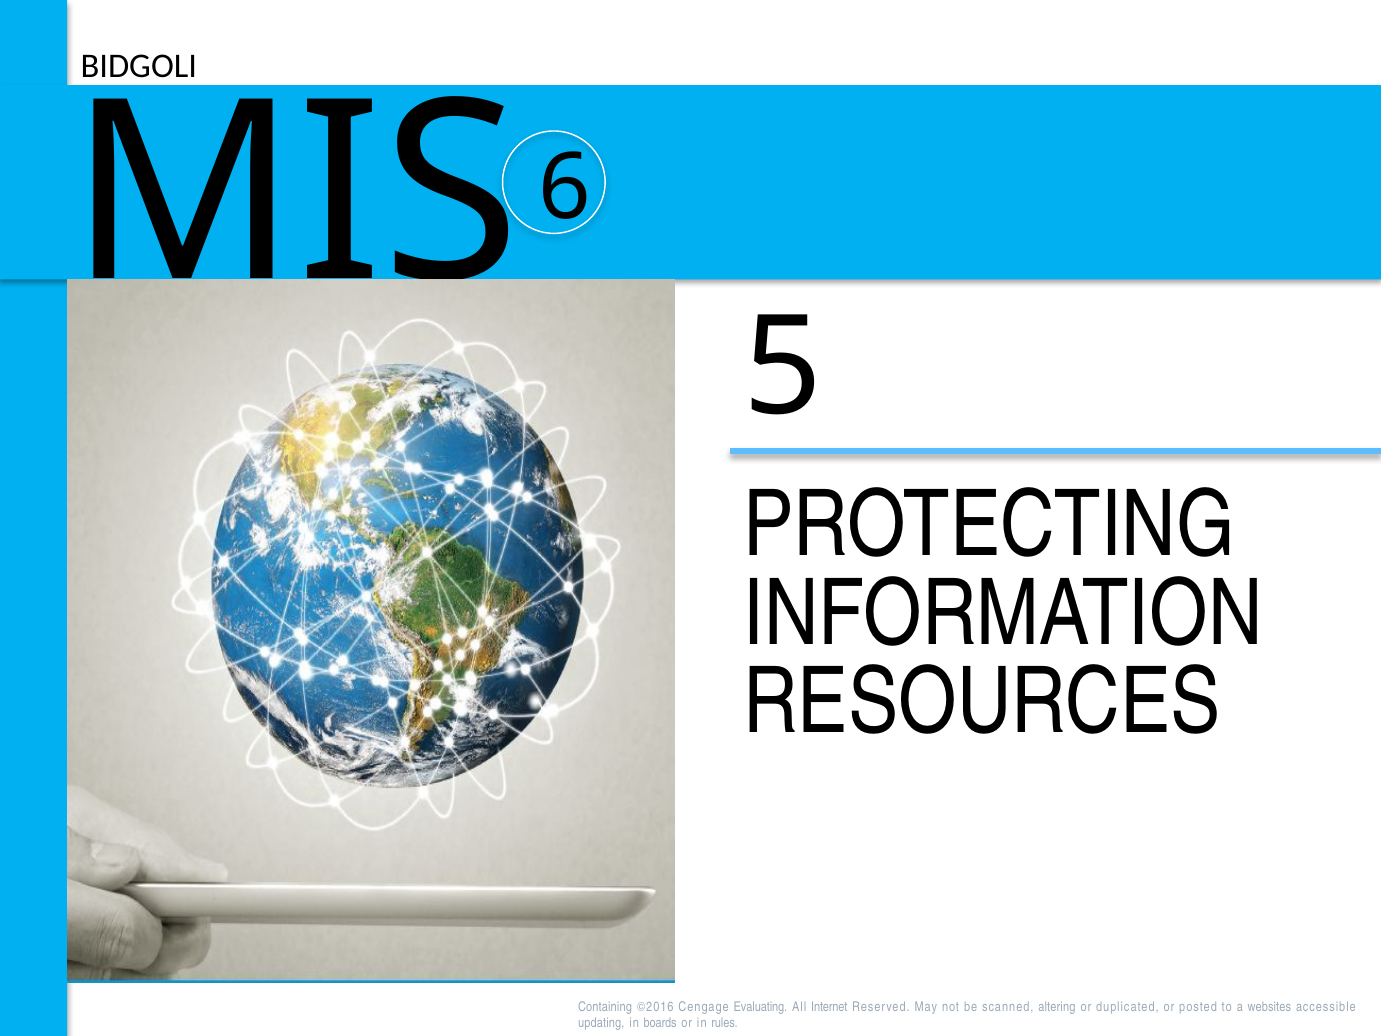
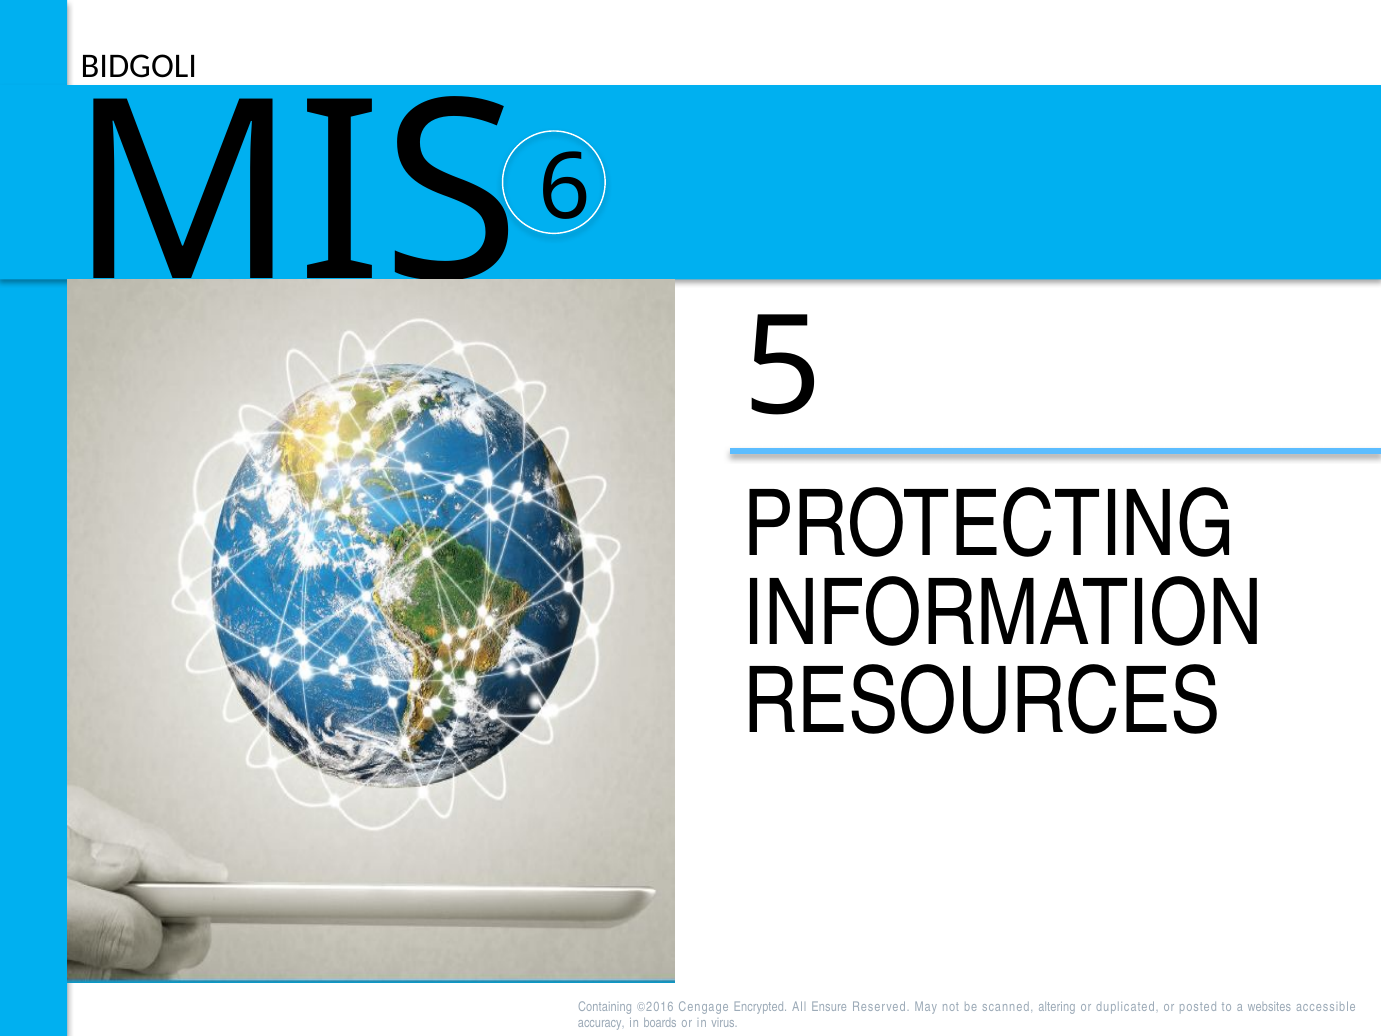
Evaluating: Evaluating -> Encrypted
Internet: Internet -> Ensure
updating: updating -> accuracy
rules: rules -> virus
